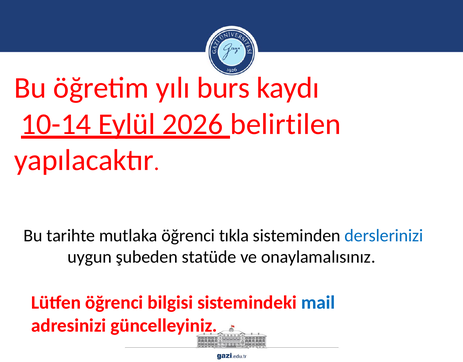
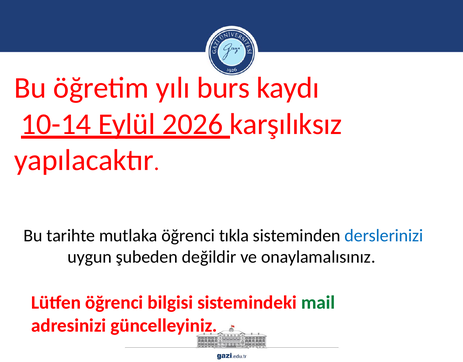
belirtilen: belirtilen -> karşılıksız
statüde: statüde -> değildir
mail colour: blue -> green
